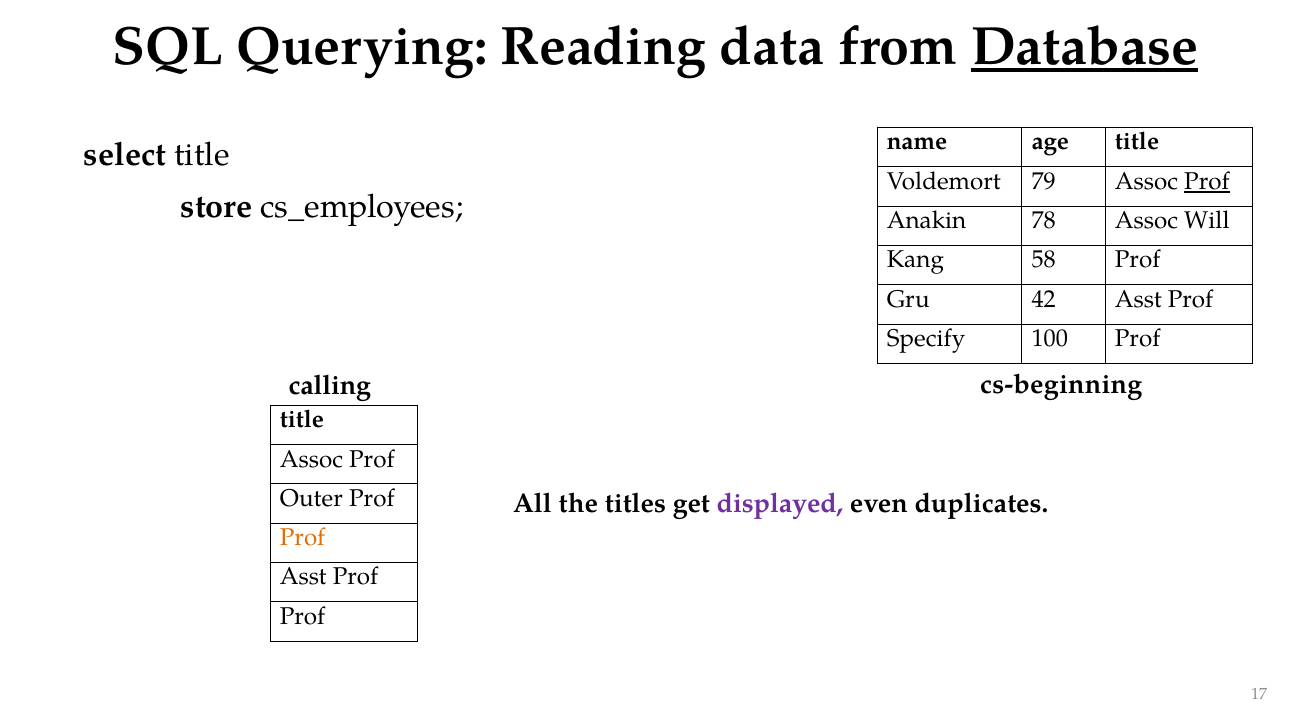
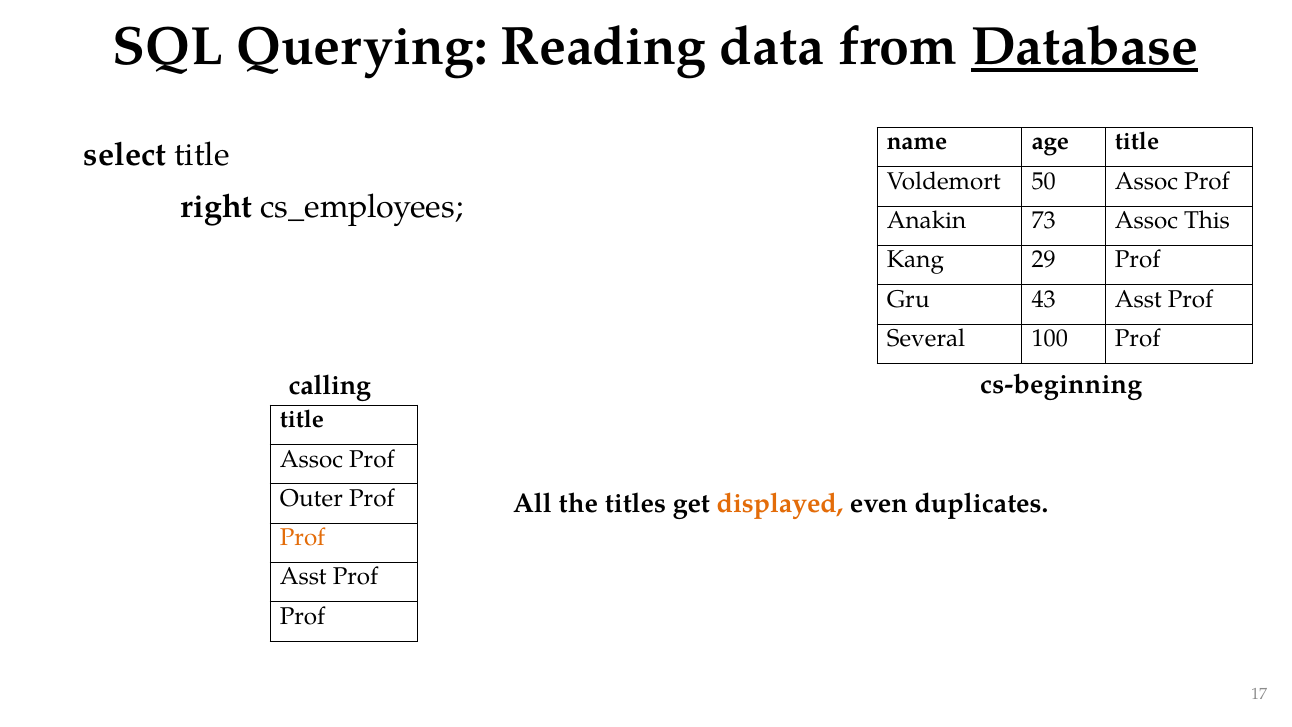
79: 79 -> 50
Prof at (1207, 181) underline: present -> none
store: store -> right
78: 78 -> 73
Will: Will -> This
58: 58 -> 29
42: 42 -> 43
Specify: Specify -> Several
displayed colour: purple -> orange
